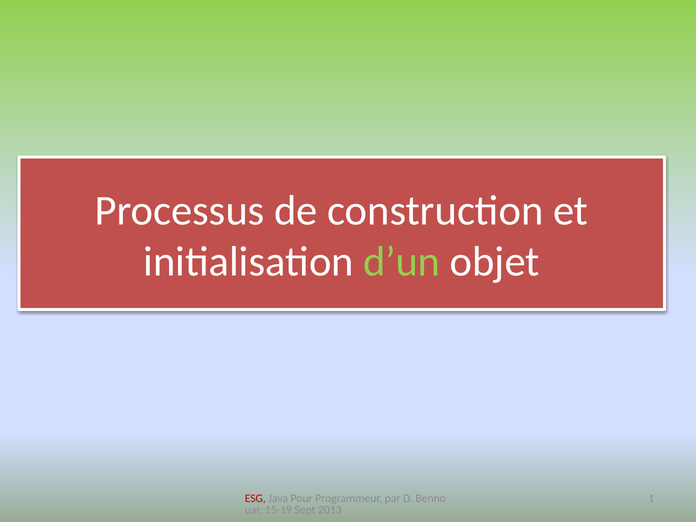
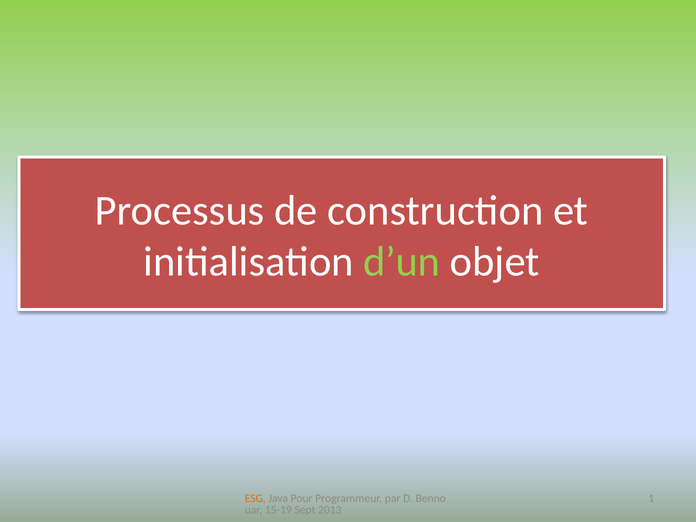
ESG colour: red -> orange
